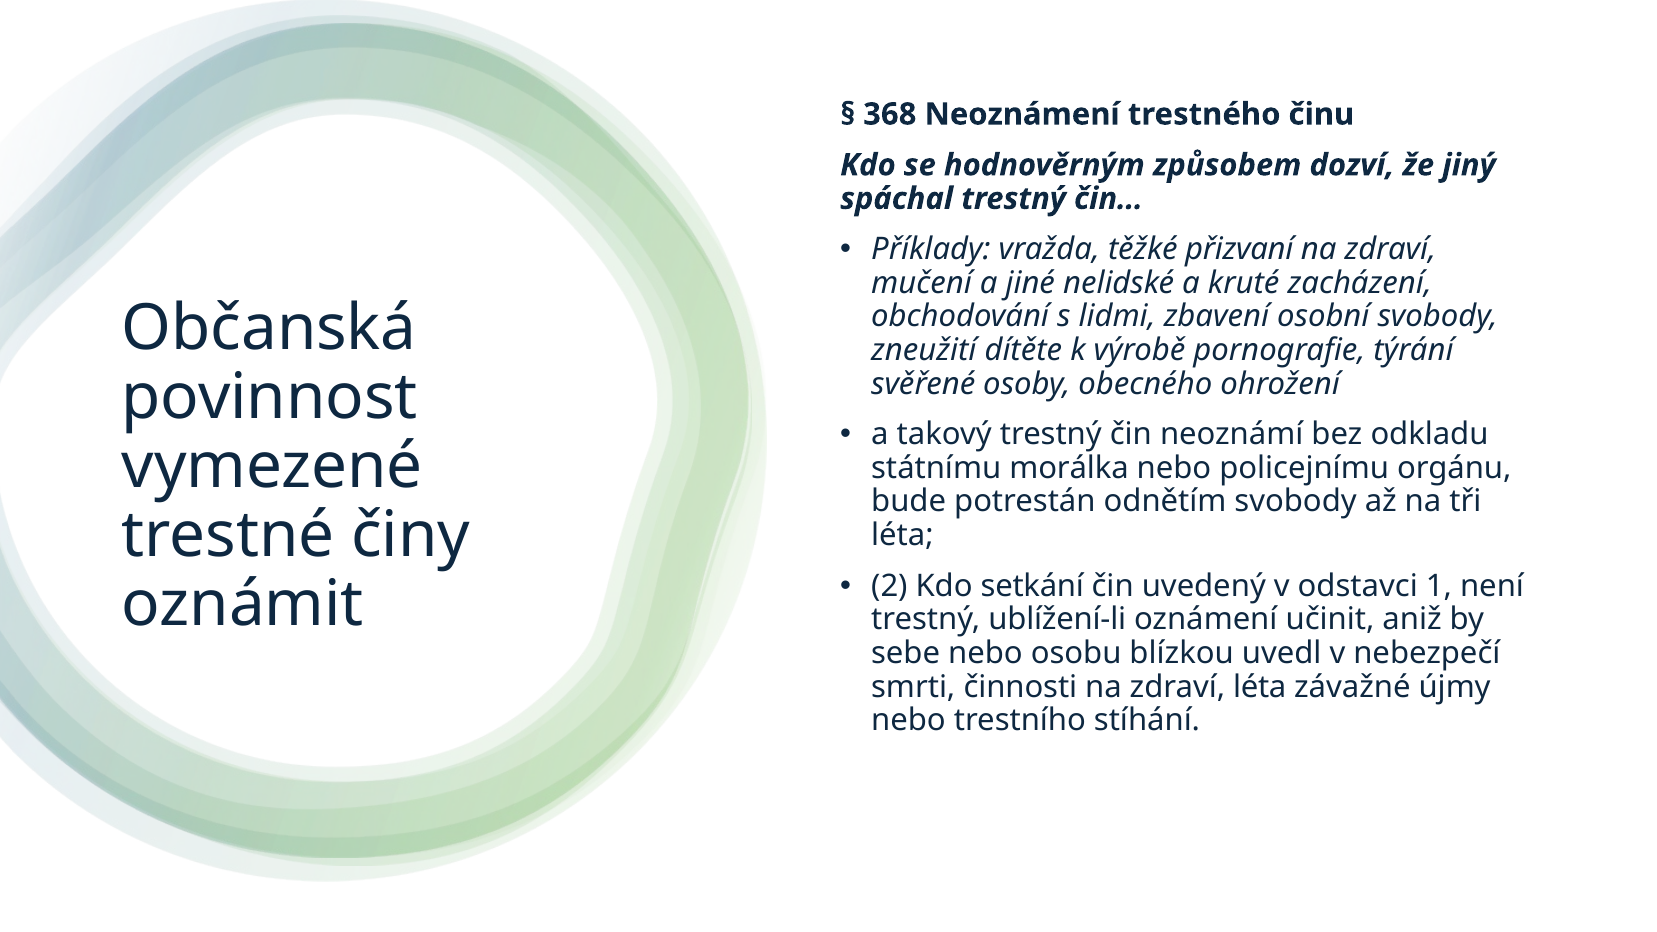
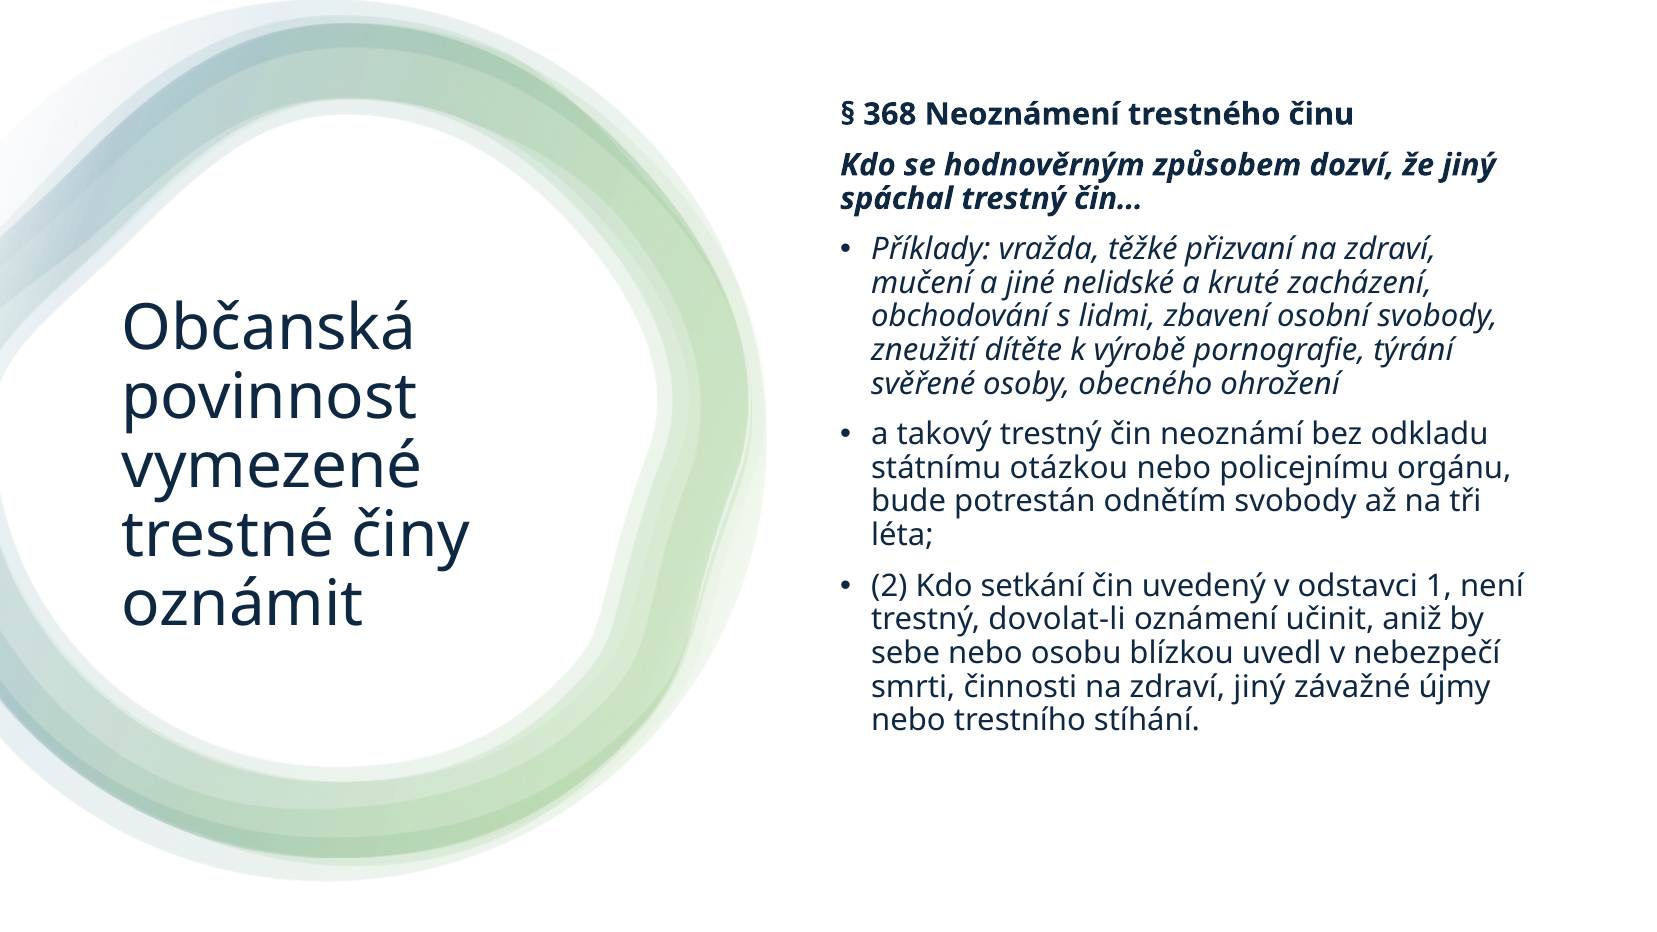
morálka: morálka -> otázkou
ublížení-li: ublížení-li -> dovolat-li
zdraví léta: léta -> jiný
